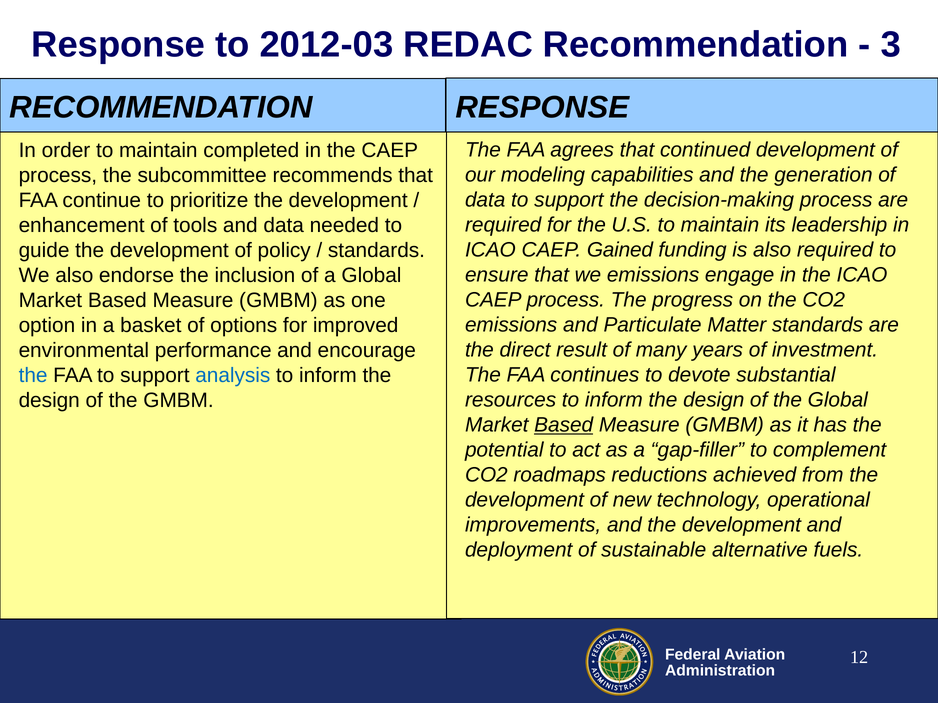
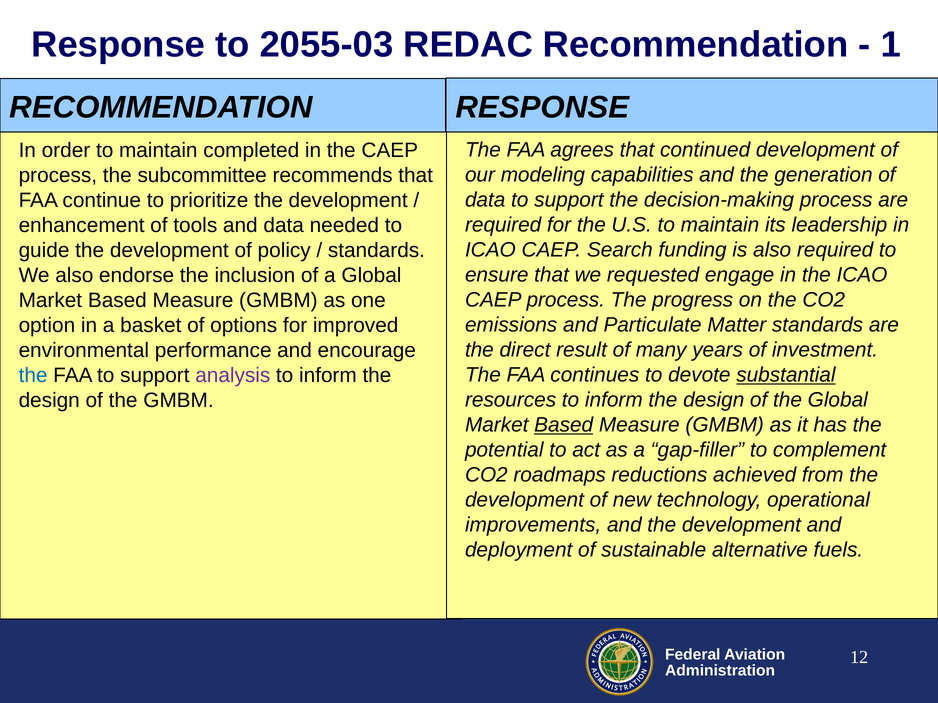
2012-03: 2012-03 -> 2055-03
3: 3 -> 1
Gained: Gained -> Search
we emissions: emissions -> requested
substantial underline: none -> present
analysis colour: blue -> purple
